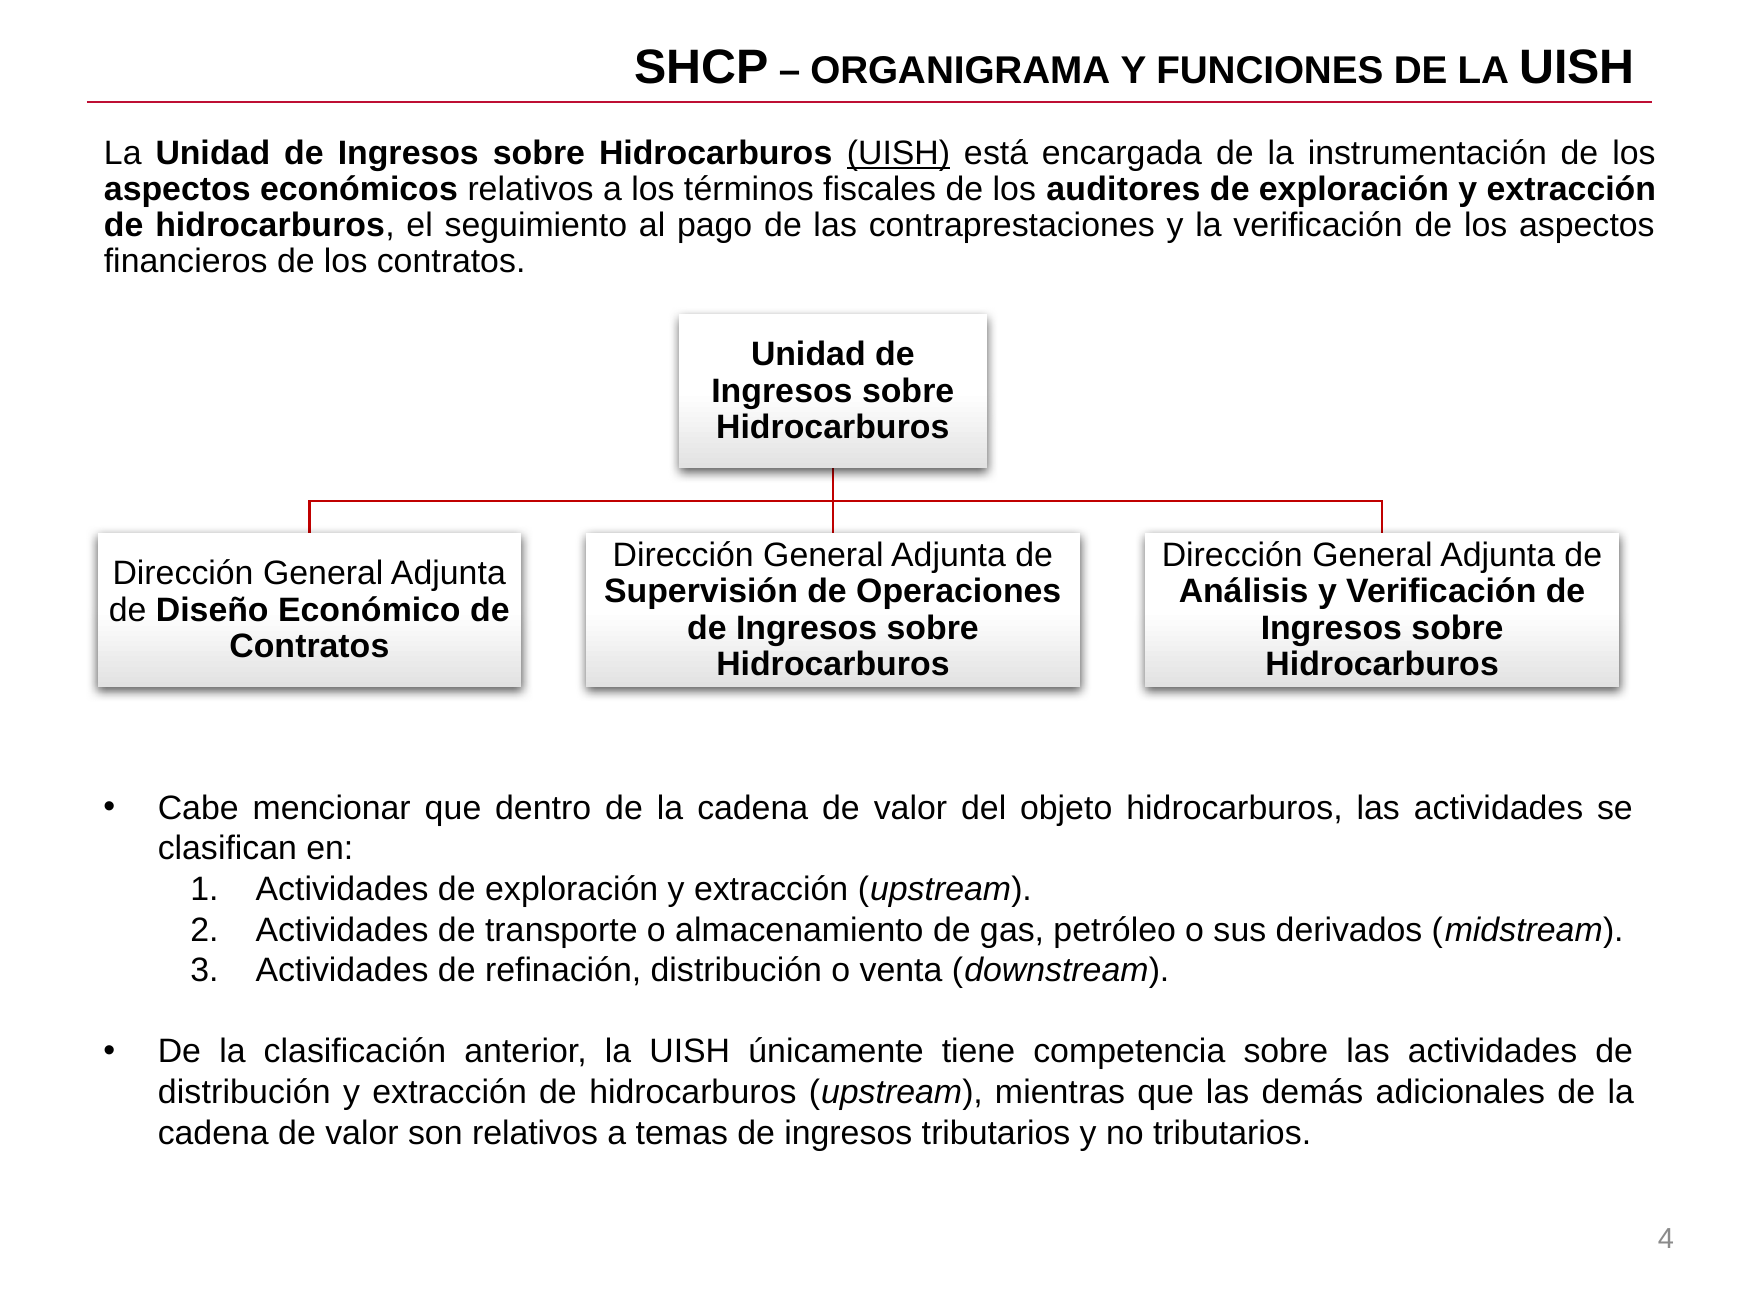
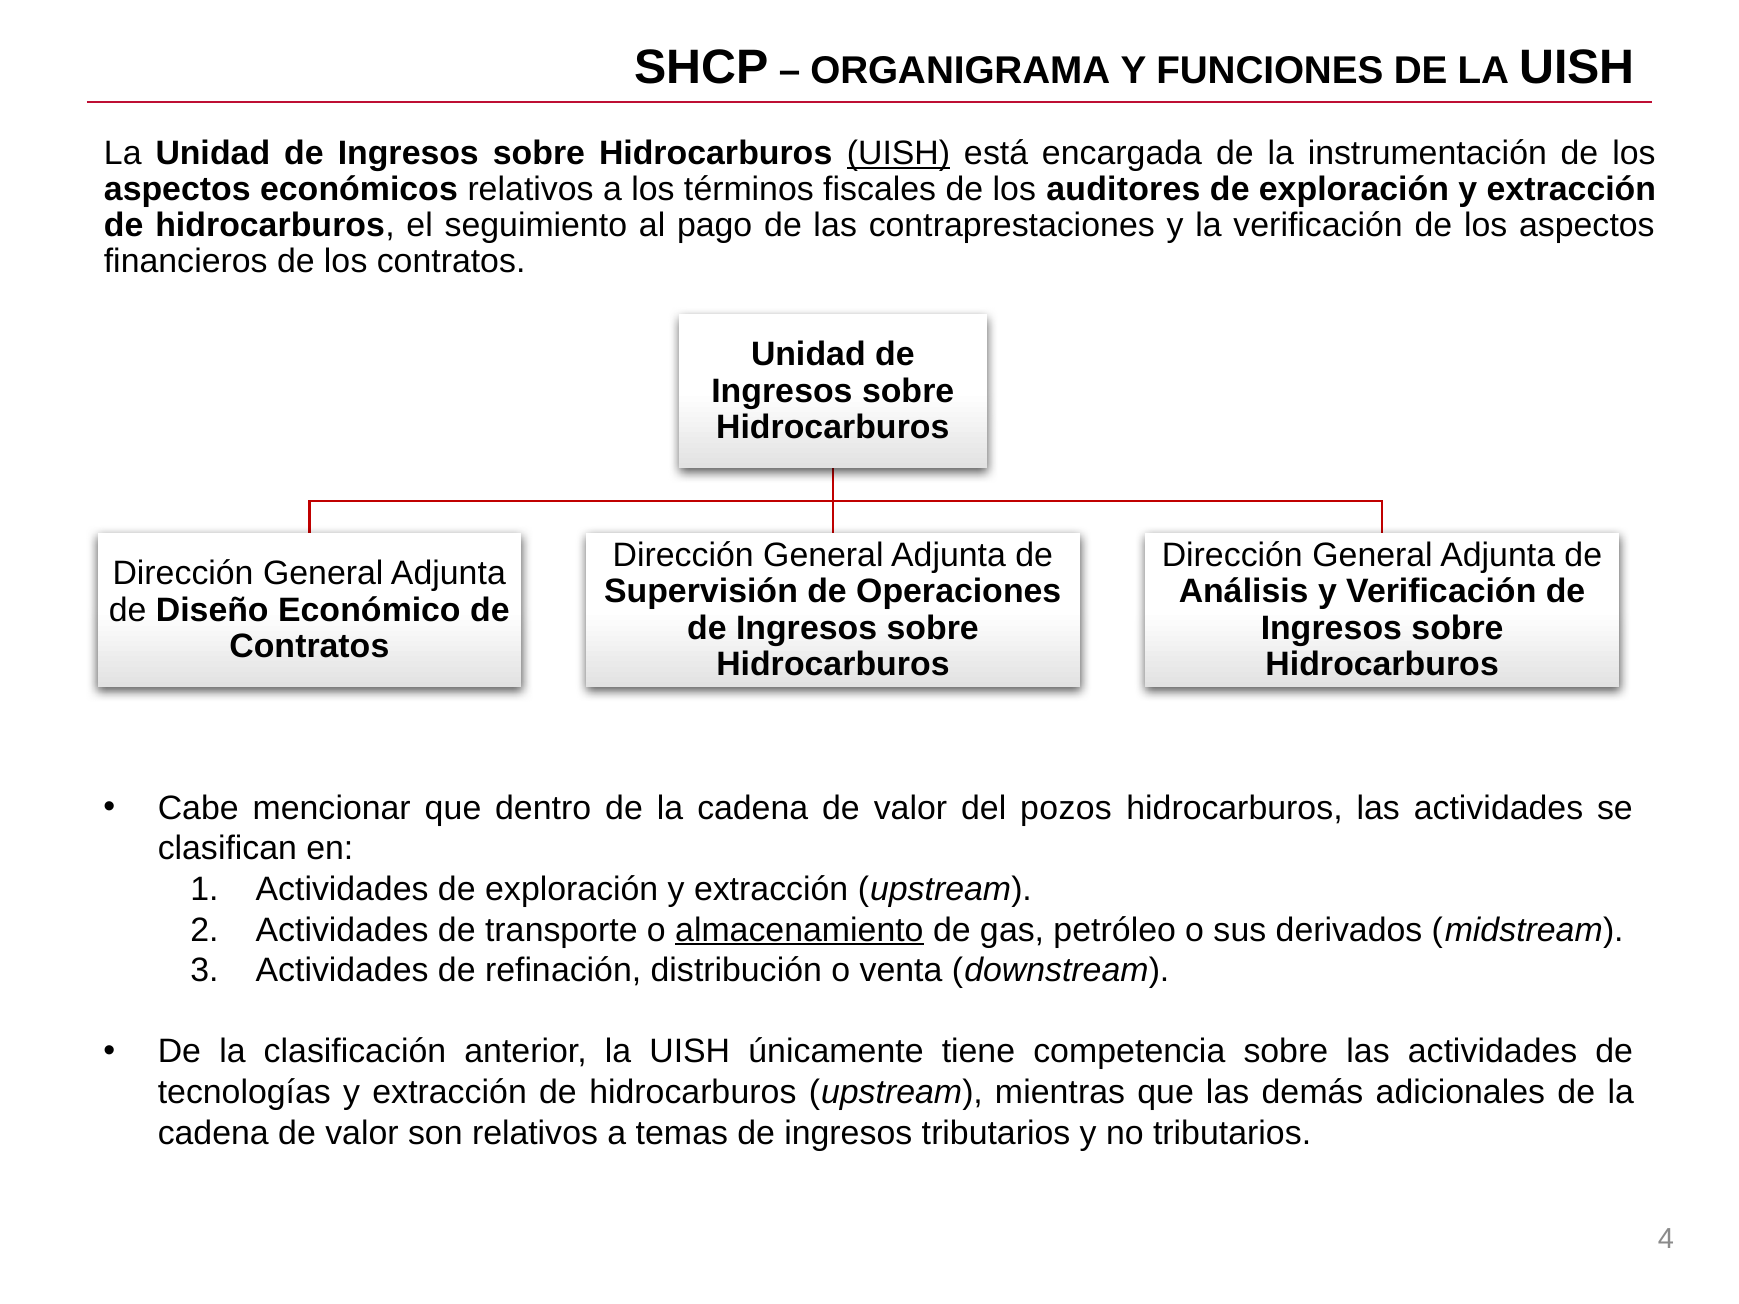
objeto: objeto -> pozos
almacenamiento underline: none -> present
distribución at (244, 1092): distribución -> tecnologías
